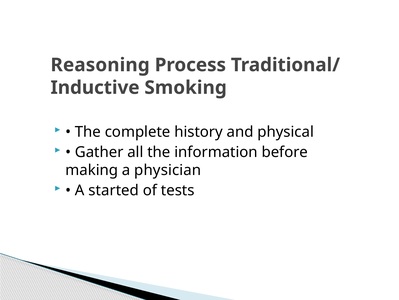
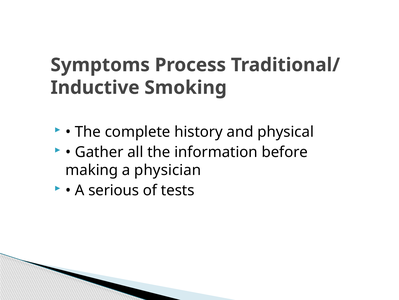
Reasoning: Reasoning -> Symptoms
started: started -> serious
